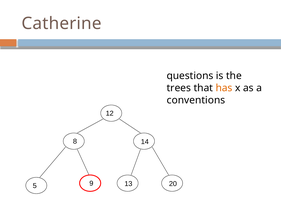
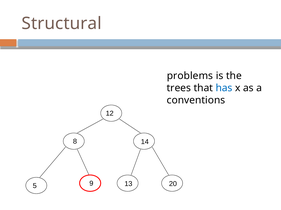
Catherine: Catherine -> Structural
questions: questions -> problems
has colour: orange -> blue
